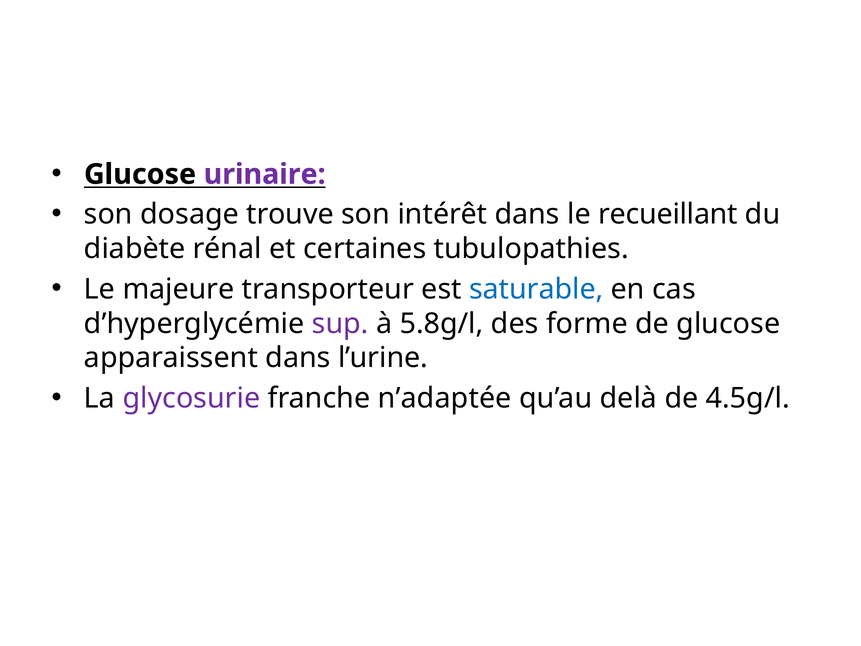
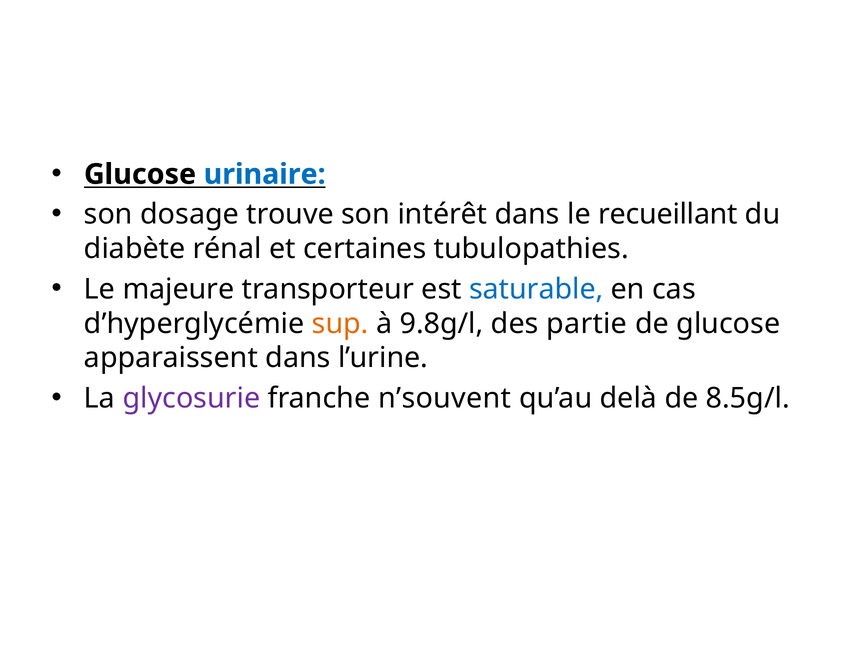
urinaire colour: purple -> blue
sup colour: purple -> orange
5.8g/l: 5.8g/l -> 9.8g/l
forme: forme -> partie
n’adaptée: n’adaptée -> n’souvent
4.5g/l: 4.5g/l -> 8.5g/l
